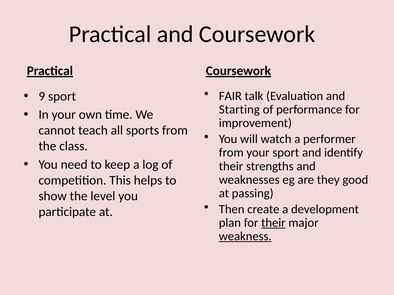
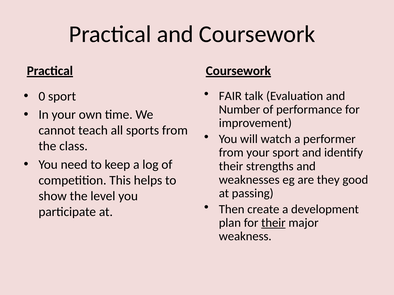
9: 9 -> 0
Starting: Starting -> Number
weakness underline: present -> none
